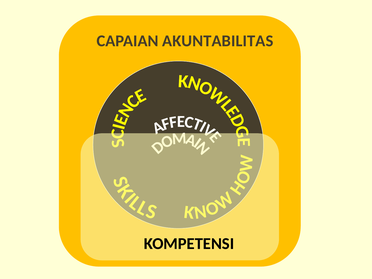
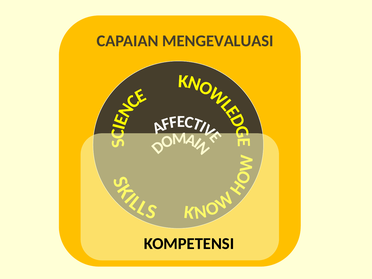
AKUNTABILITAS: AKUNTABILITAS -> MENGEVALUASI
